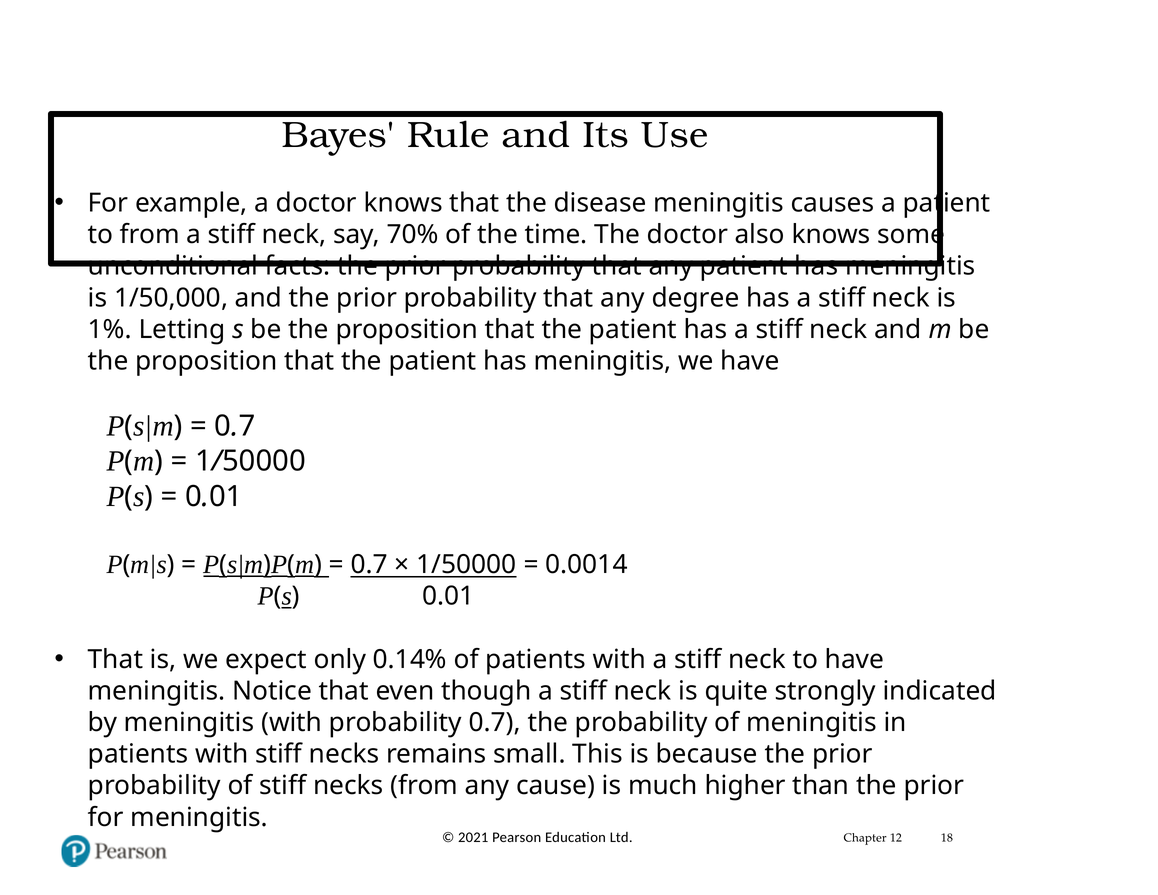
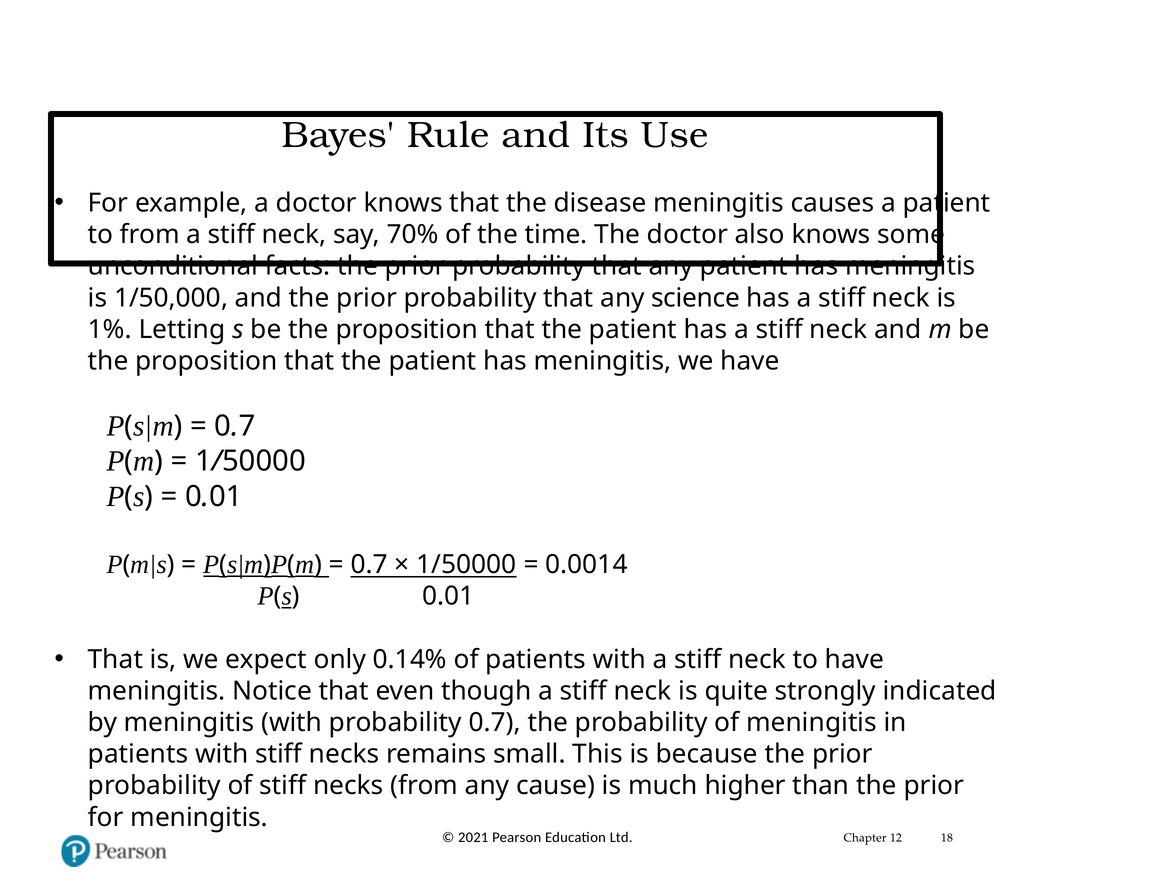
degree: degree -> science
